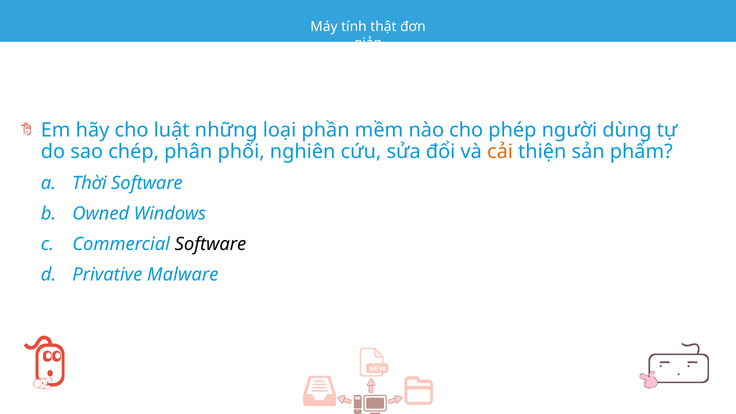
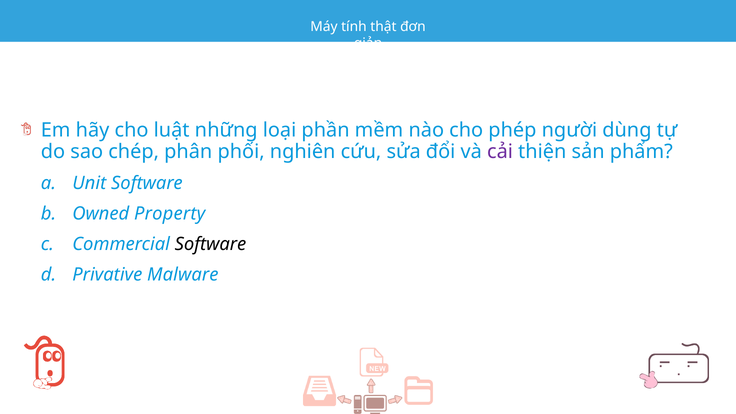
cải colour: orange -> purple
Thời: Thời -> Unit
Windows: Windows -> Property
